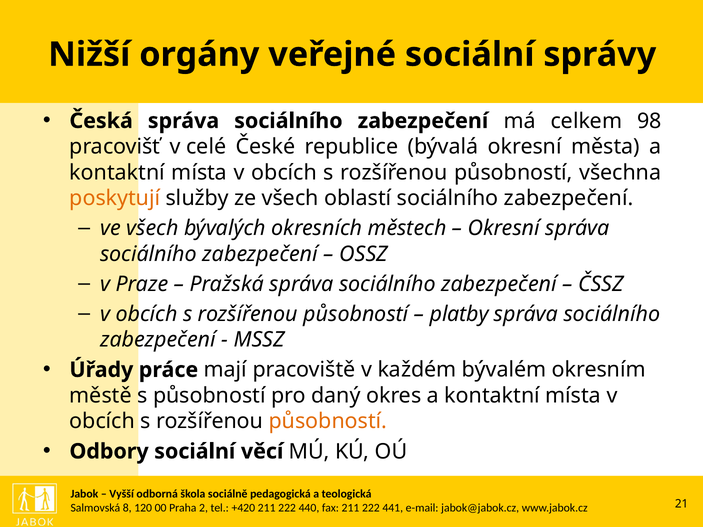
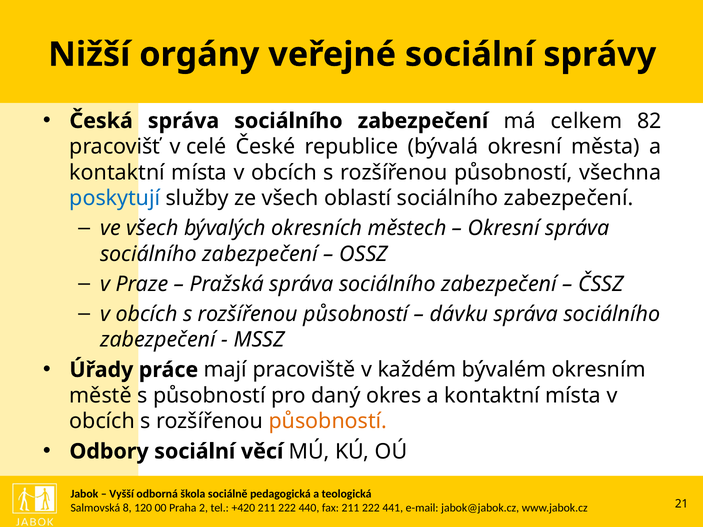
98: 98 -> 82
poskytují colour: orange -> blue
platby: platby -> dávku
